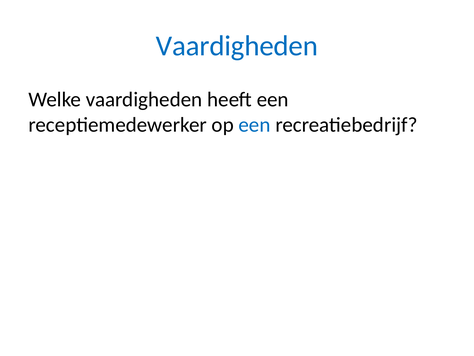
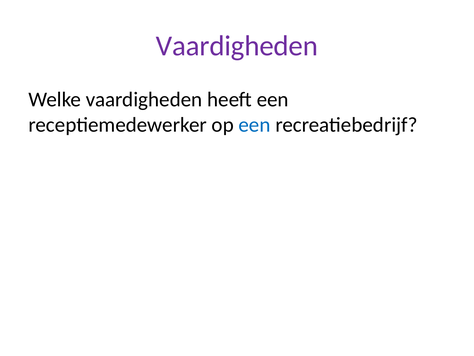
Vaardigheden at (237, 46) colour: blue -> purple
